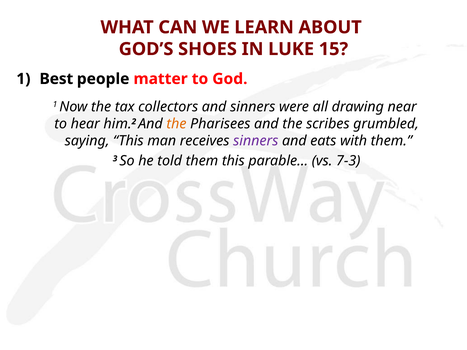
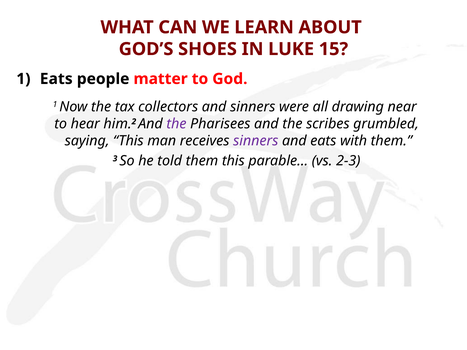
1 Best: Best -> Eats
the at (176, 124) colour: orange -> purple
7-3: 7-3 -> 2-3
